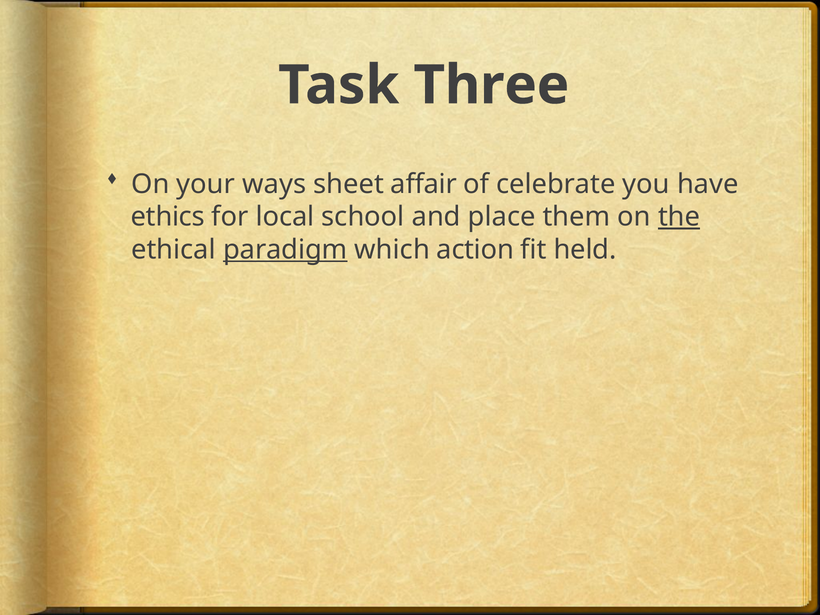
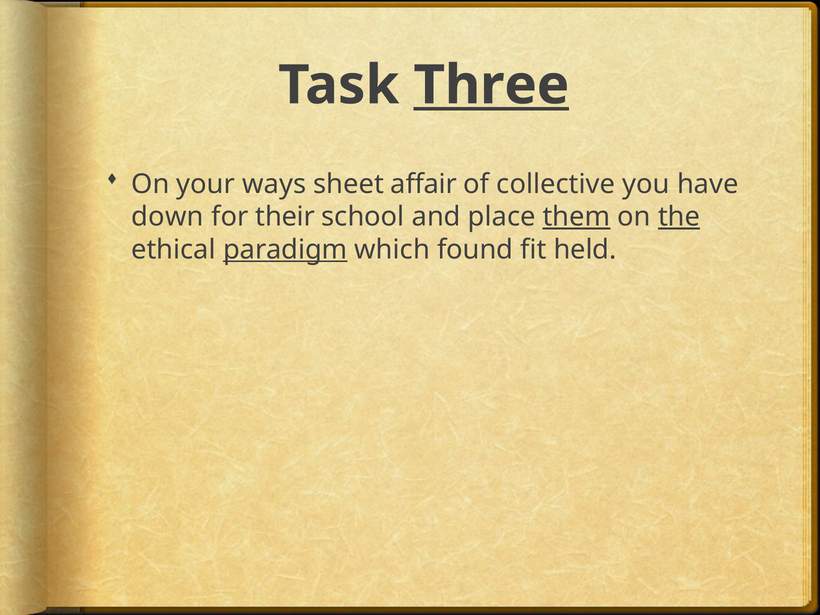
Three underline: none -> present
celebrate: celebrate -> collective
ethics: ethics -> down
local: local -> their
them underline: none -> present
action: action -> found
